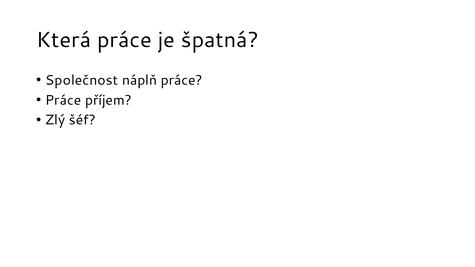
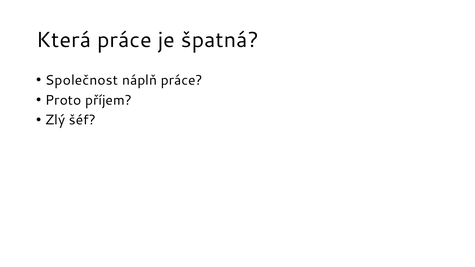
Práce at (63, 100): Práce -> Proto
